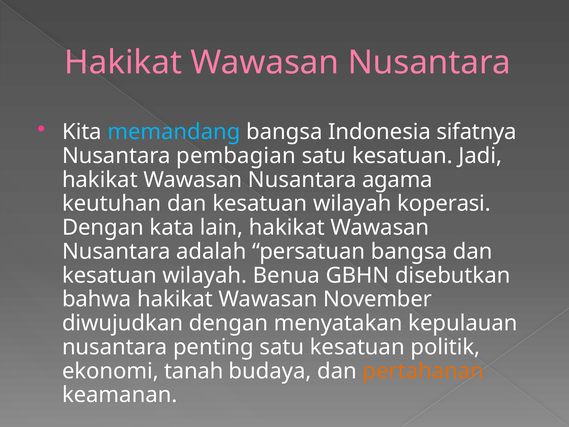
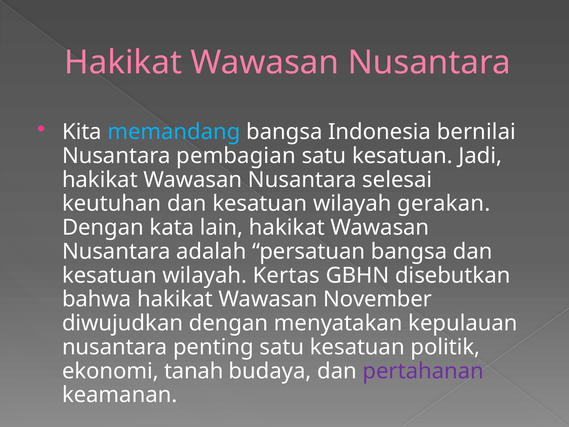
sifatnya: sifatnya -> bernilai
agama: agama -> selesai
koperasi: koperasi -> gerakan
Benua: Benua -> Kertas
pertahanan colour: orange -> purple
